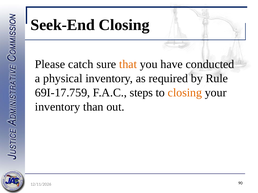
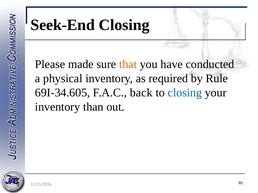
catch: catch -> made
69I-17.759: 69I-17.759 -> 69I-34.605
steps: steps -> back
closing at (185, 93) colour: orange -> blue
